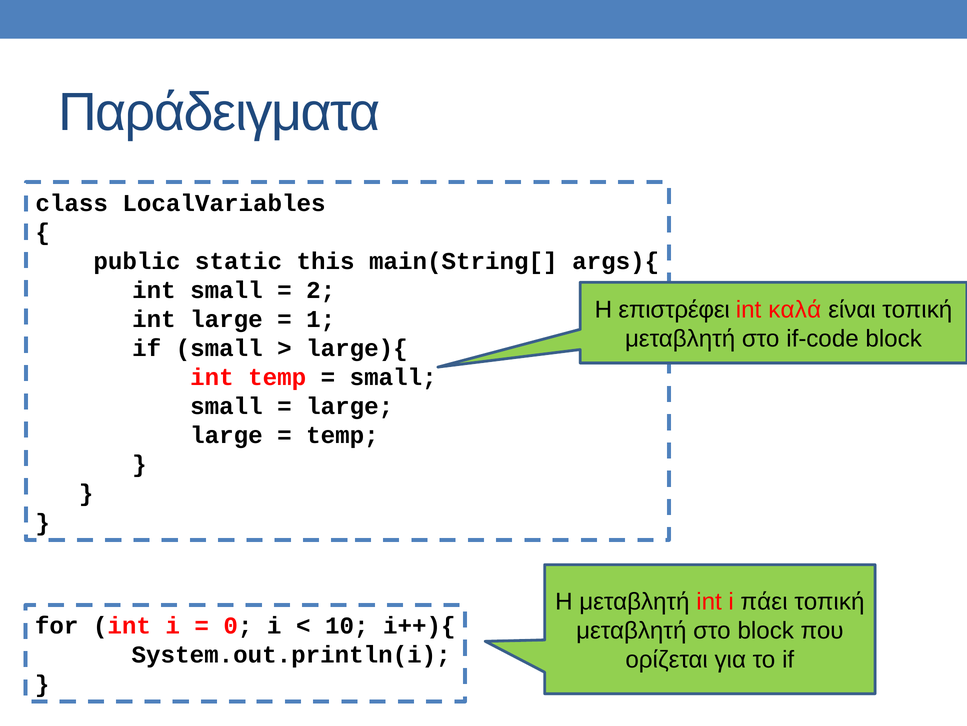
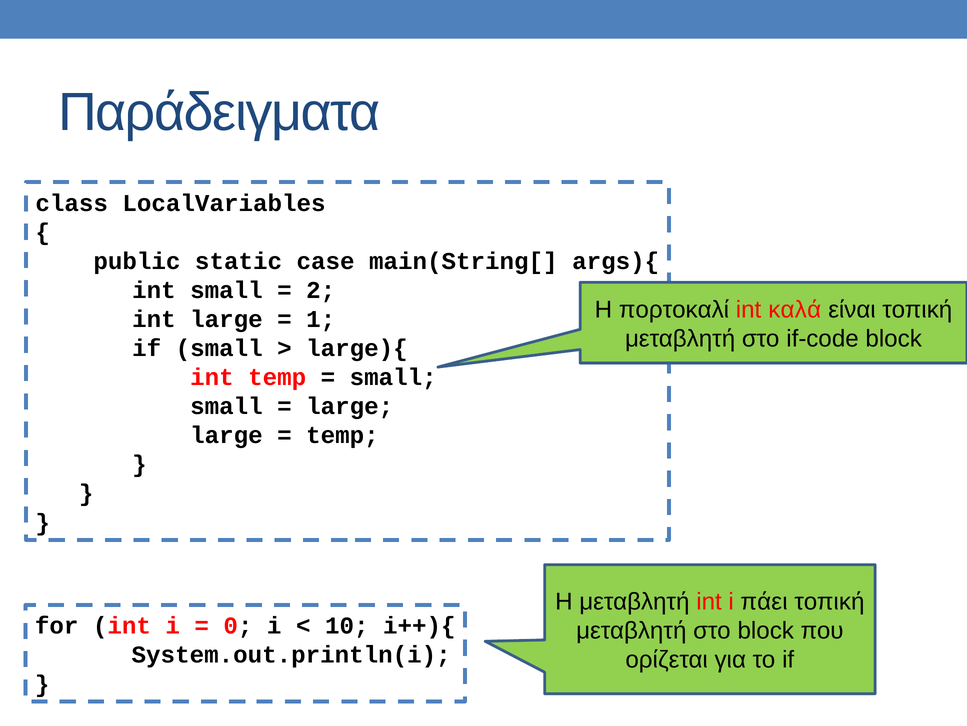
this: this -> case
επιστρέφει: επιστρέφει -> πορτοκαλί
